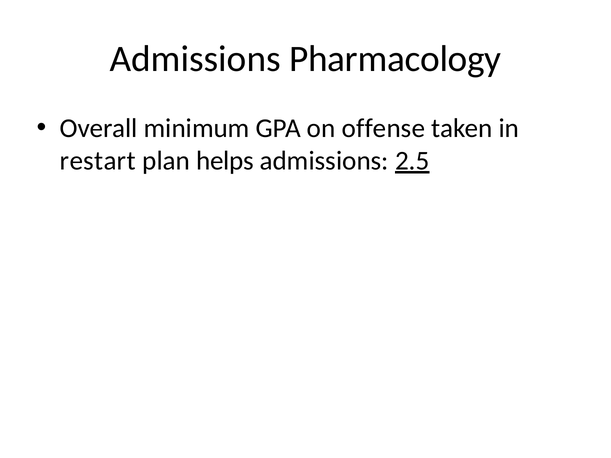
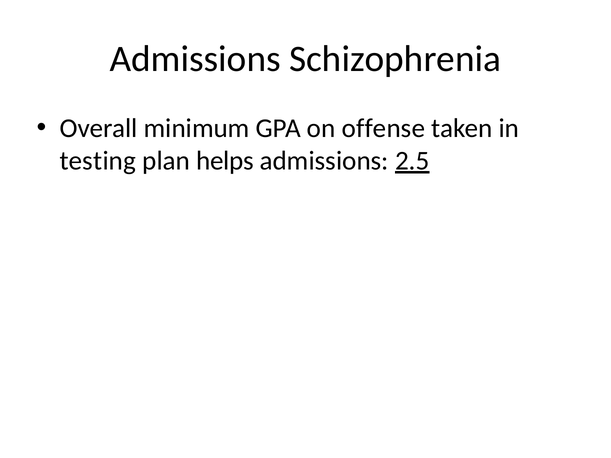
Pharmacology: Pharmacology -> Schizophrenia
restart: restart -> testing
